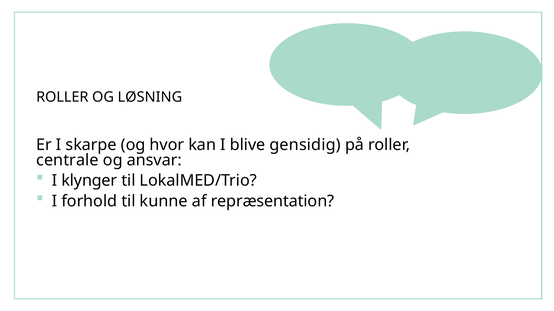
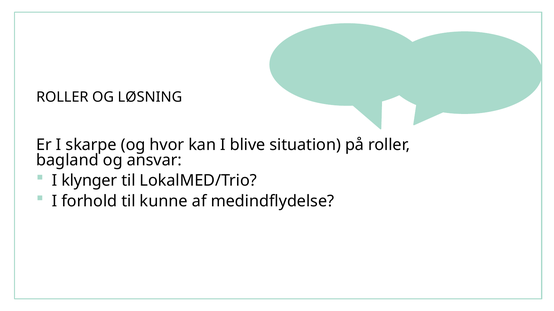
gensidig: gensidig -> situation
centrale: centrale -> bagland
repræsentation: repræsentation -> medindflydelse
